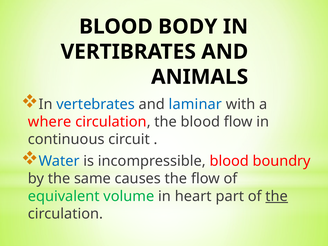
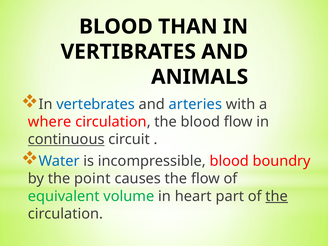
BODY: BODY -> THAN
laminar: laminar -> arteries
continuous underline: none -> present
same: same -> point
